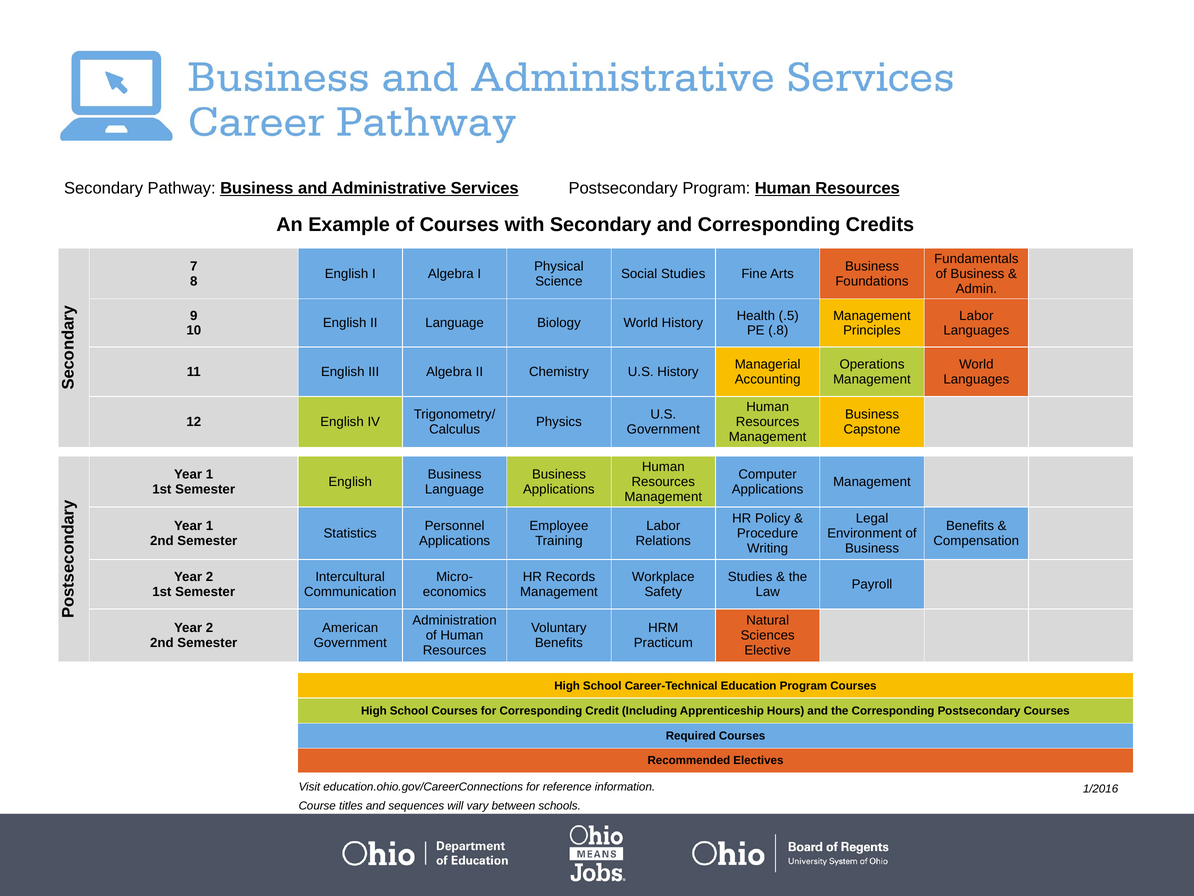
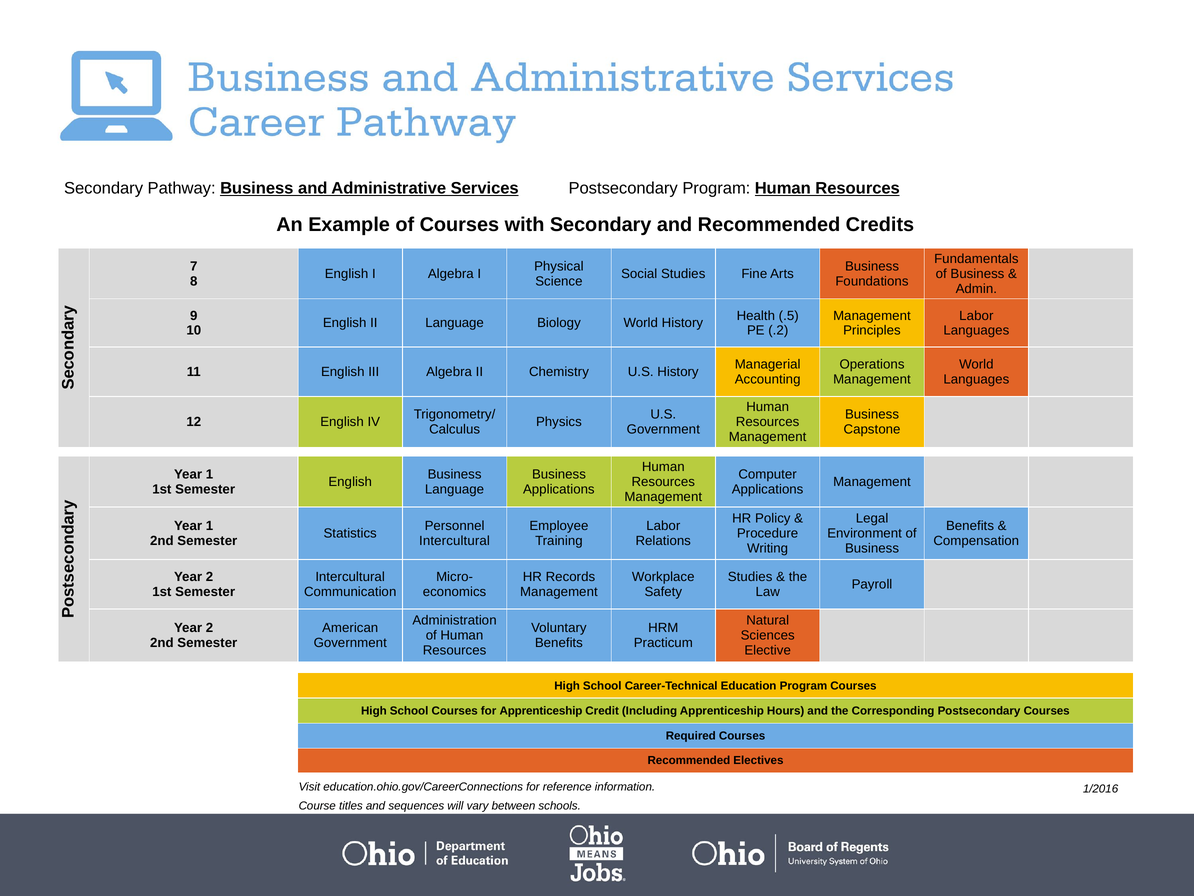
and Corresponding: Corresponding -> Recommended
.8: .8 -> .2
Applications at (455, 541): Applications -> Intercultural
for Corresponding: Corresponding -> Apprenticeship
